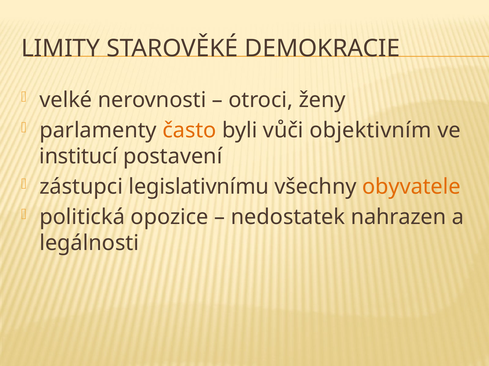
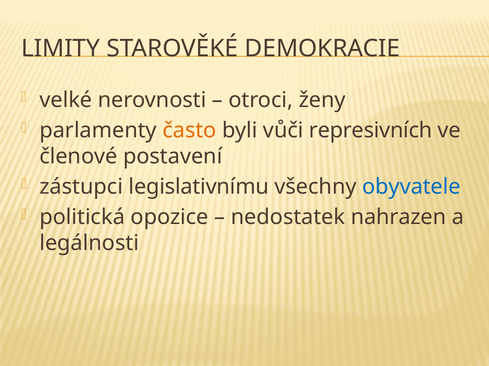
objektivním: objektivním -> represivních
institucí: institucí -> členové
obyvatele colour: orange -> blue
